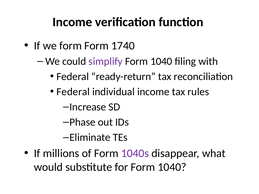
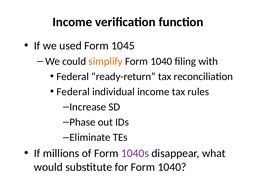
we form: form -> used
1740: 1740 -> 1045
simplify colour: purple -> orange
